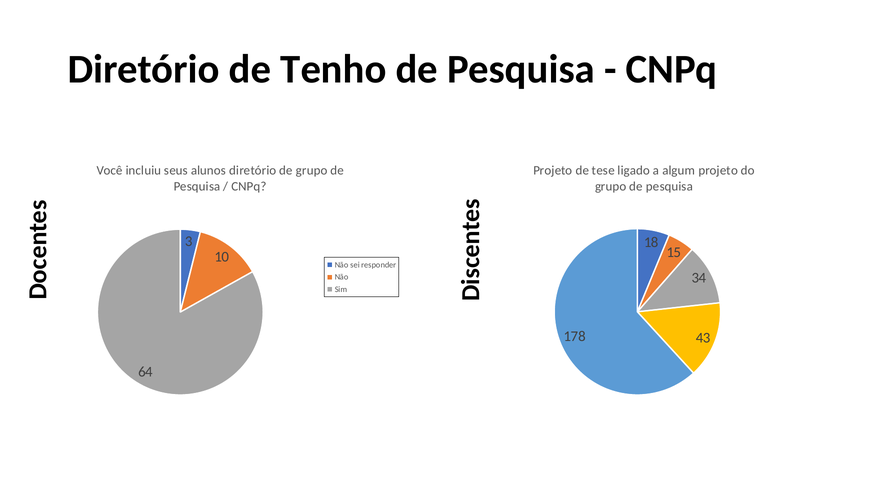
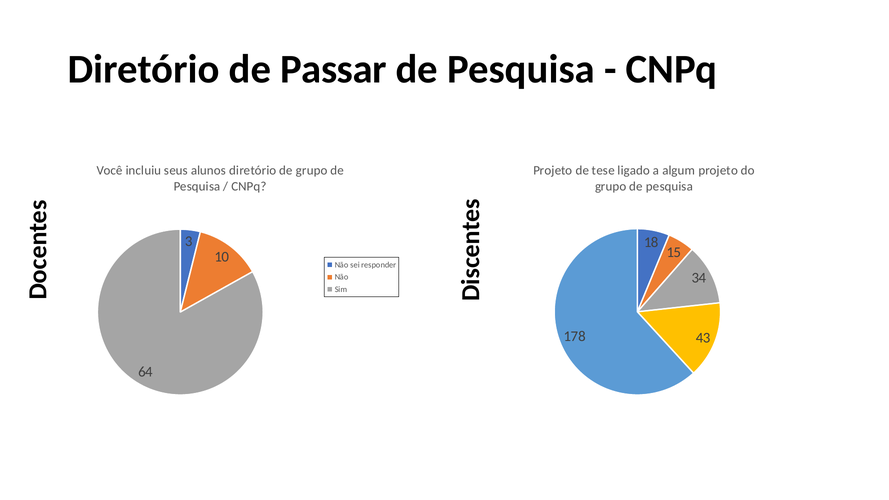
Tenho: Tenho -> Passar
